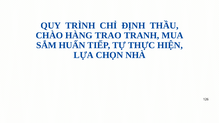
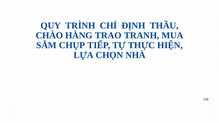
HUẤN: HUẤN -> CHỤP
